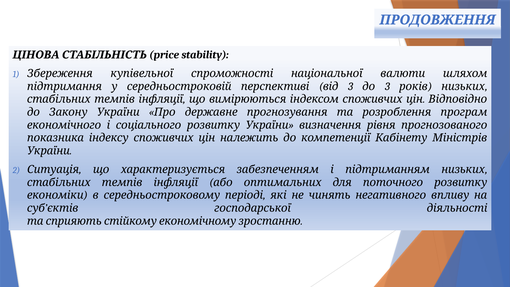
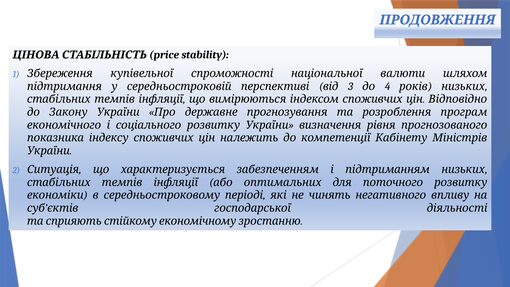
3 3: 3 -> 4
